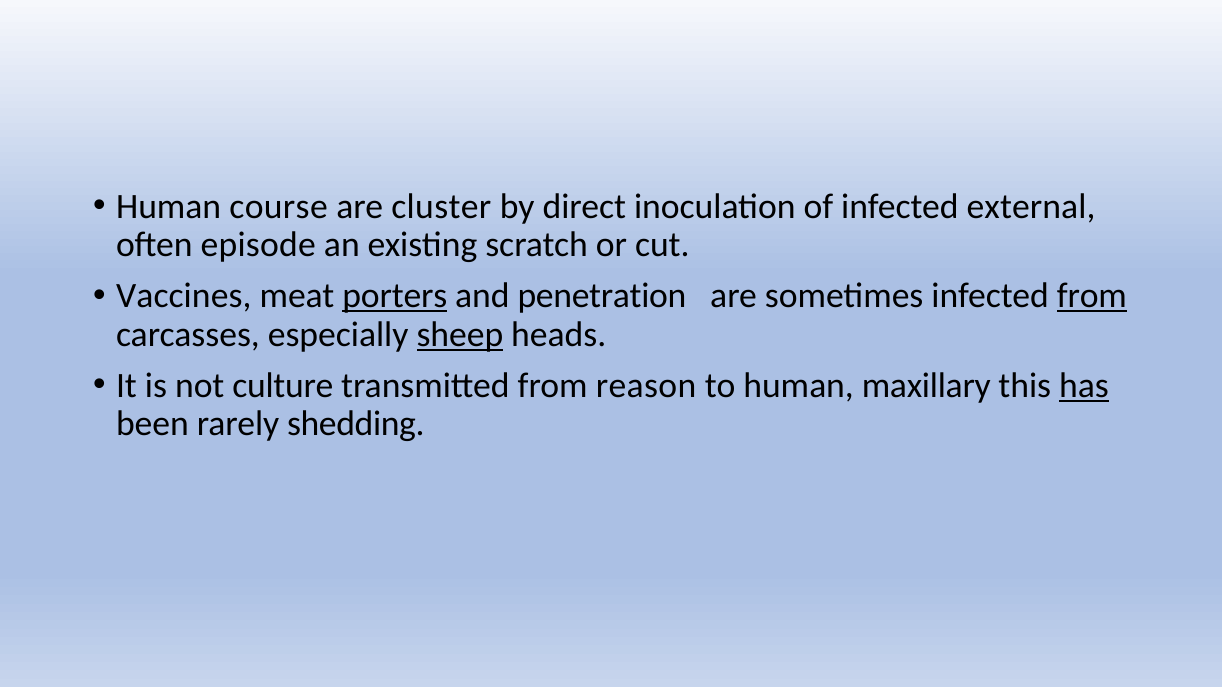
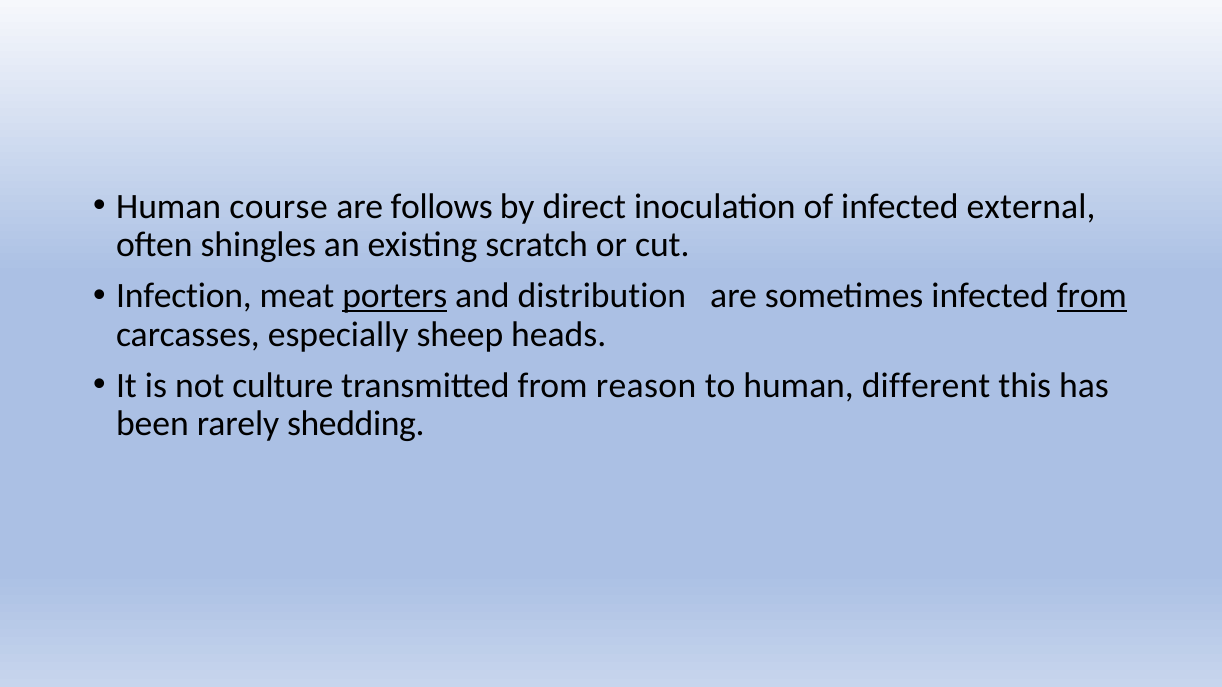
cluster: cluster -> follows
episode: episode -> shingles
Vaccines: Vaccines -> Infection
penetration: penetration -> distribution
sheep underline: present -> none
maxillary: maxillary -> different
has underline: present -> none
